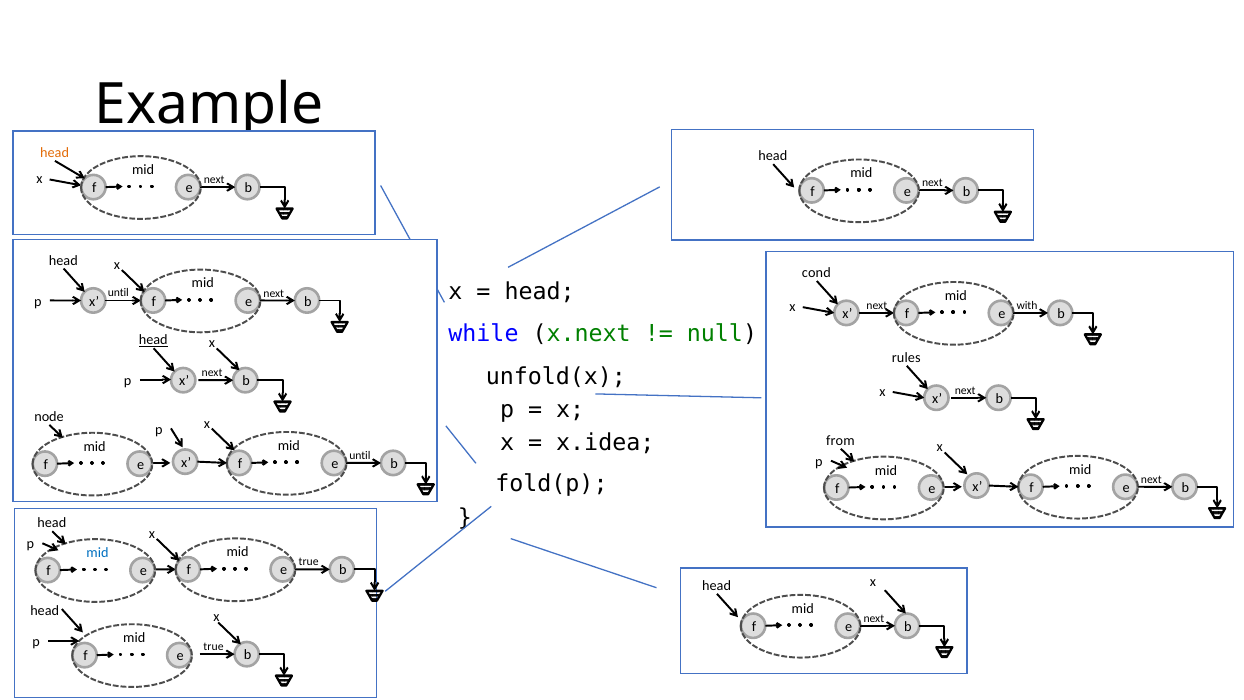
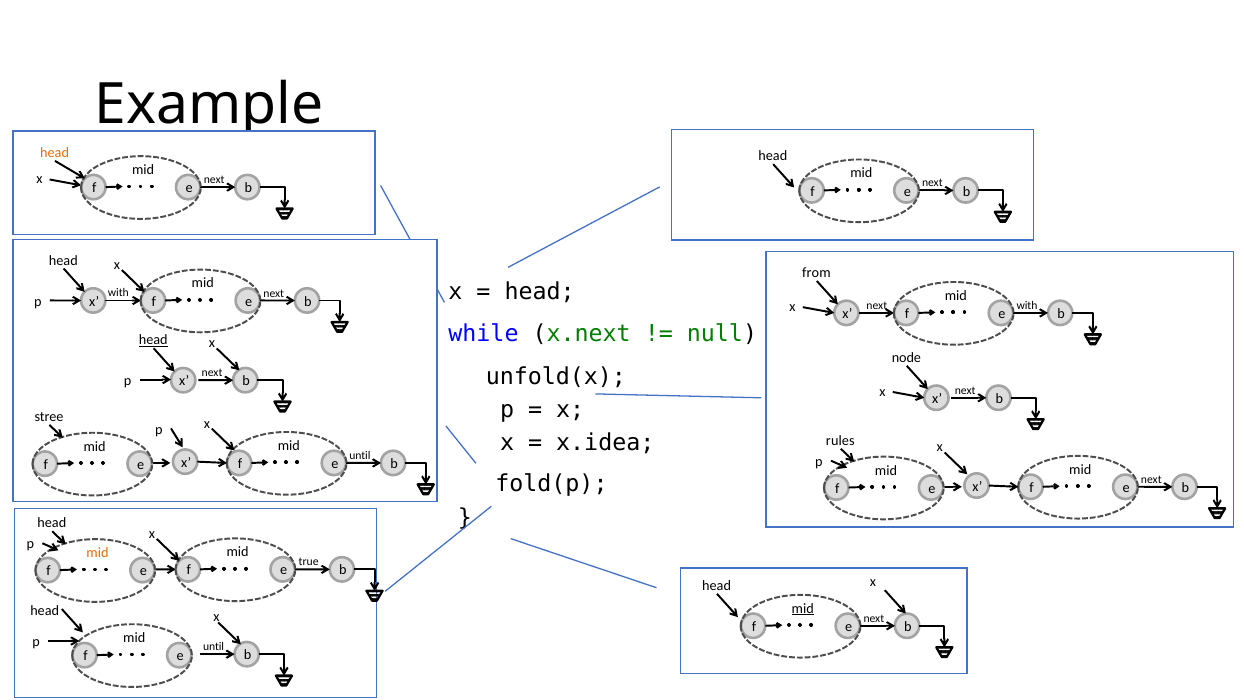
cond: cond -> from
until at (118, 293): until -> with
rules: rules -> node
node: node -> stree
from: from -> rules
mid at (97, 553) colour: blue -> orange
mid at (803, 608) underline: none -> present
true at (213, 647): true -> until
